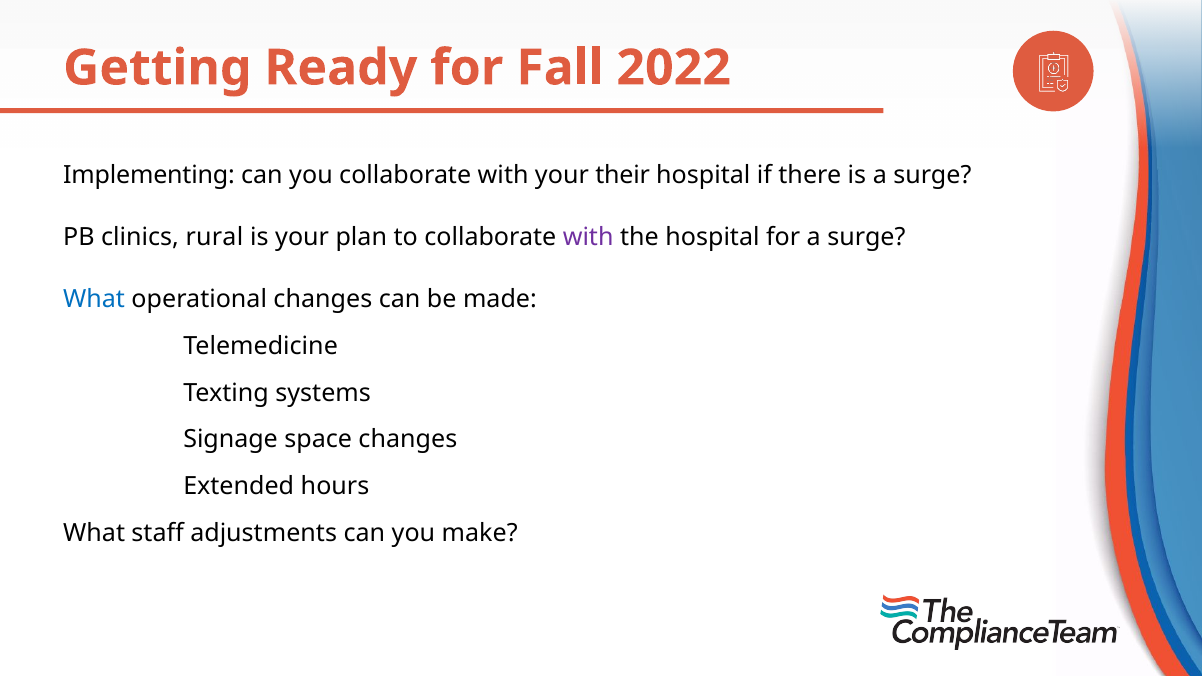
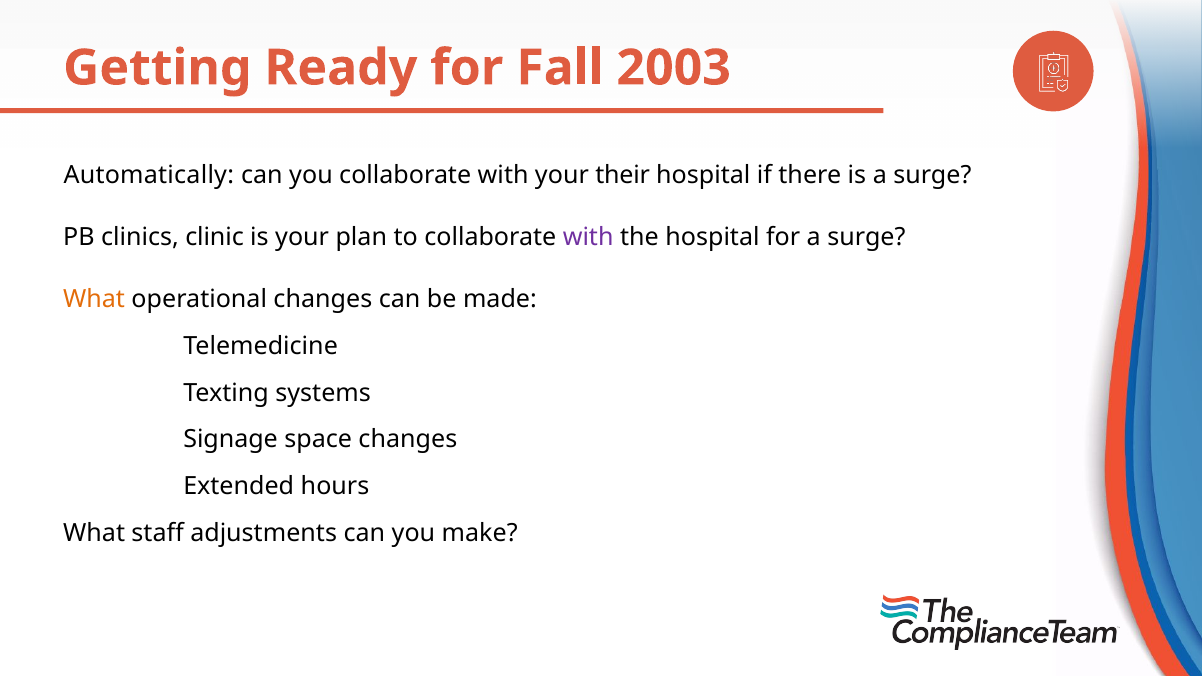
2022: 2022 -> 2003
Implementing: Implementing -> Automatically
rural: rural -> clinic
What at (94, 299) colour: blue -> orange
